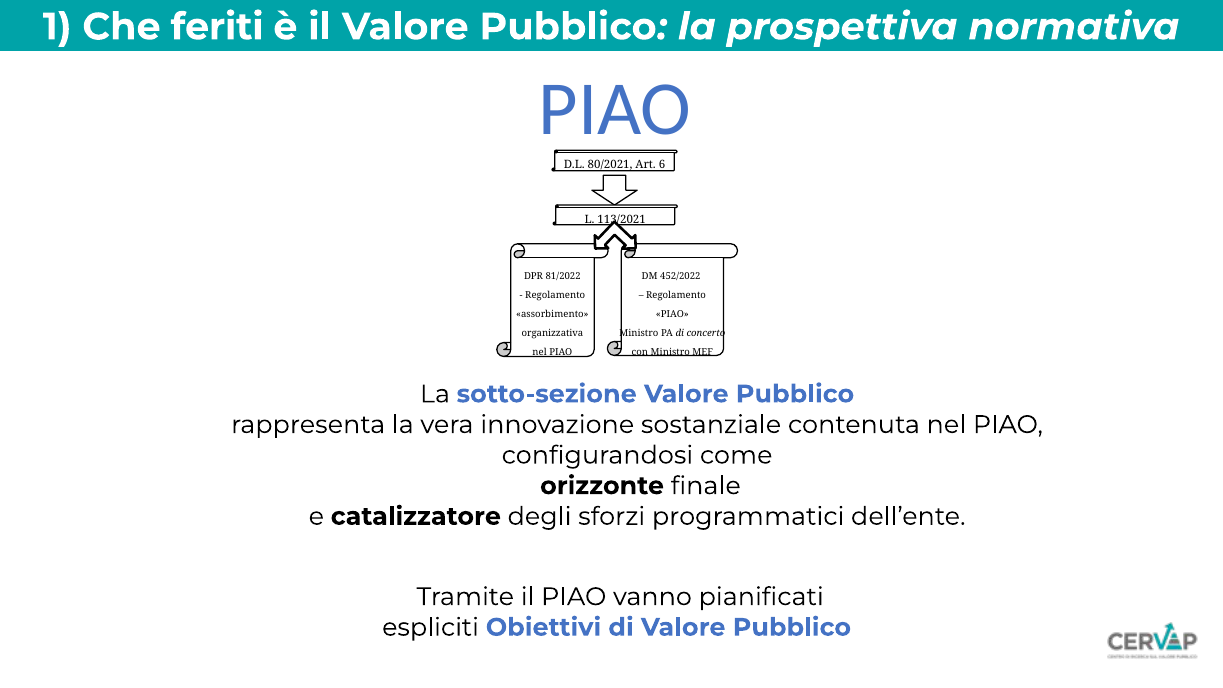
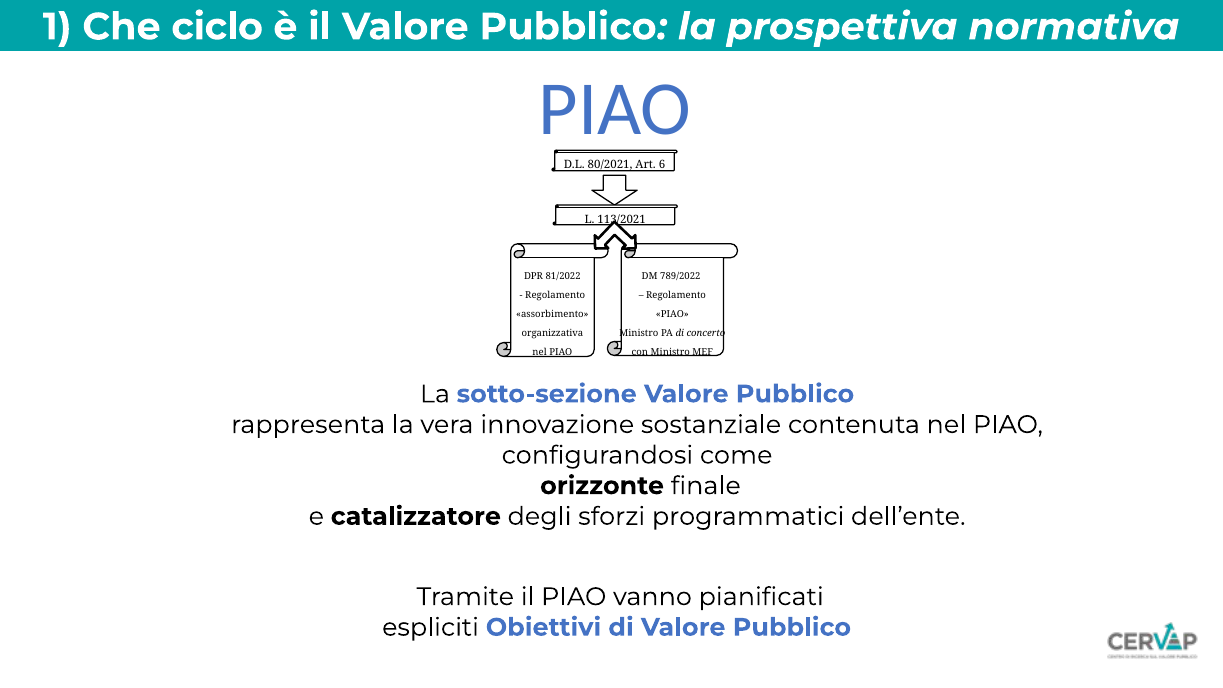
feriti: feriti -> ciclo
452/2022: 452/2022 -> 789/2022
